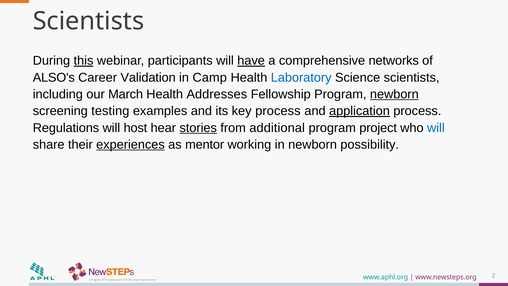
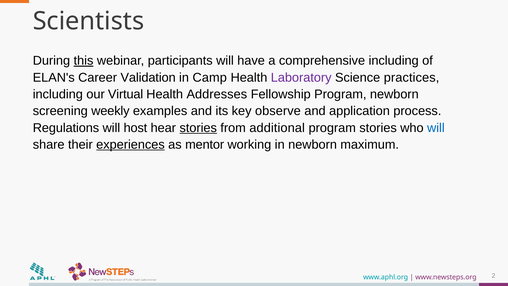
have underline: present -> none
comprehensive networks: networks -> including
ALSO's: ALSO's -> ELAN's
Laboratory colour: blue -> purple
Science scientists: scientists -> practices
March: March -> Virtual
newborn at (394, 94) underline: present -> none
testing: testing -> weekly
key process: process -> observe
application underline: present -> none
program project: project -> stories
possibility: possibility -> maximum
